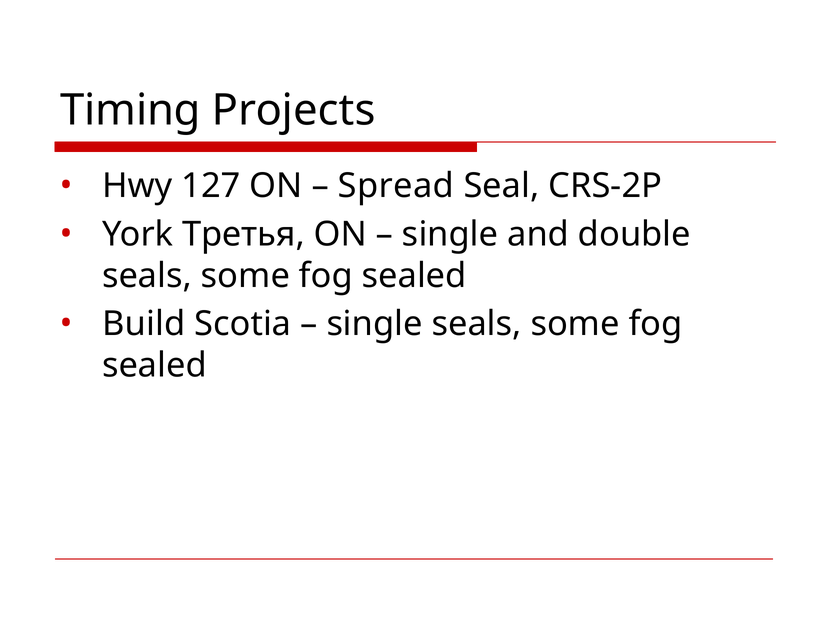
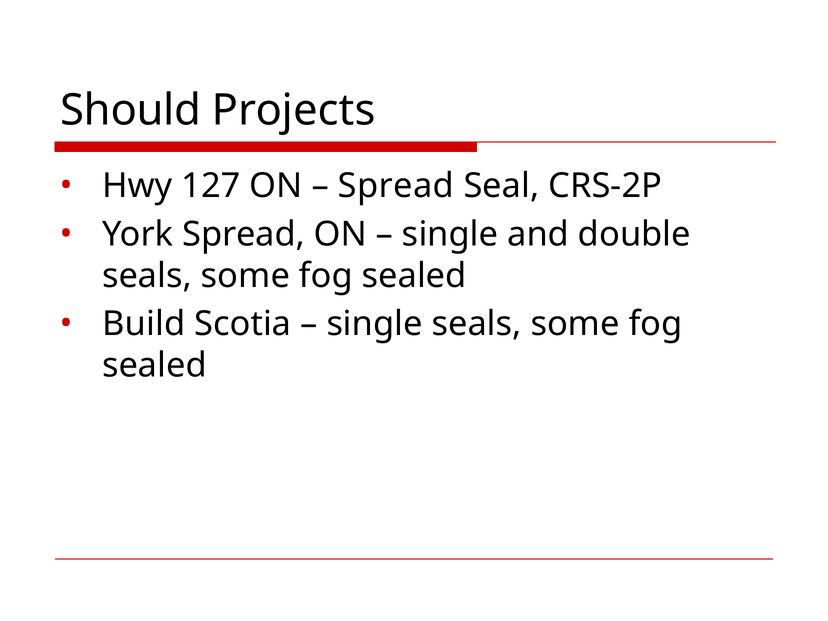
Timing: Timing -> Should
York Третья: Третья -> Spread
